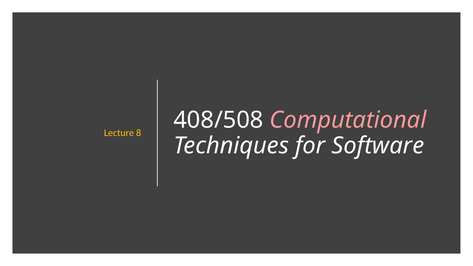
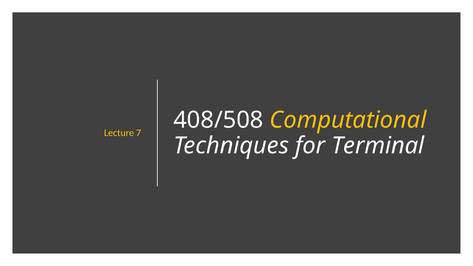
Computational colour: pink -> yellow
8: 8 -> 7
Software: Software -> Terminal
